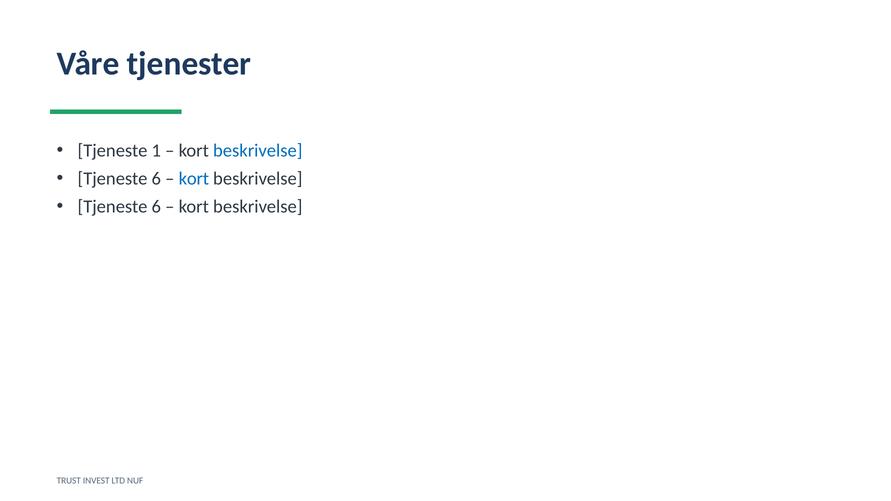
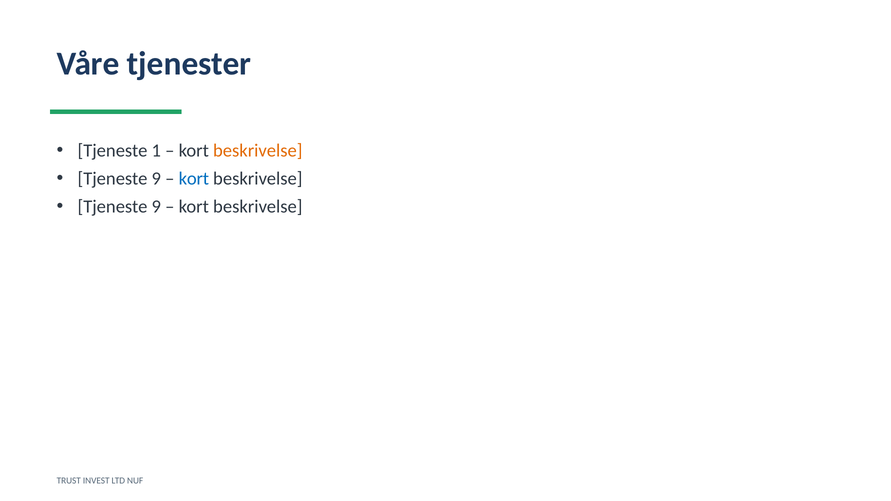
beskrivelse at (258, 151) colour: blue -> orange
6 at (156, 179): 6 -> 9
6 at (156, 207): 6 -> 9
